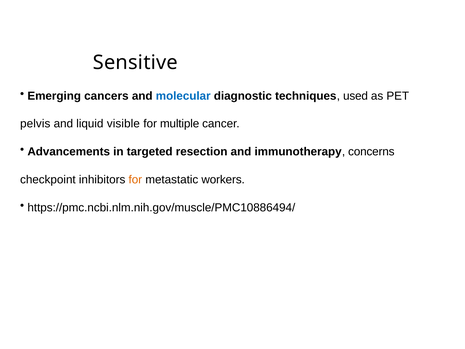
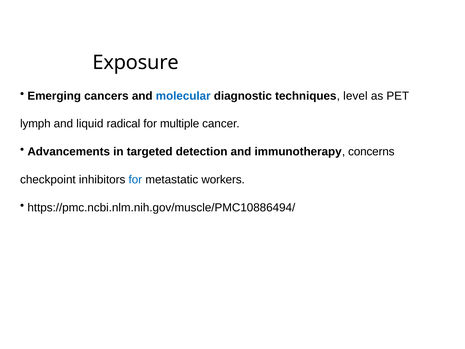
Sensitive: Sensitive -> Exposure
used: used -> level
pelvis: pelvis -> lymph
visible: visible -> radical
resection: resection -> detection
for at (135, 179) colour: orange -> blue
